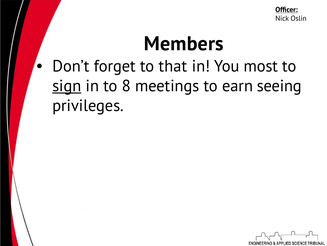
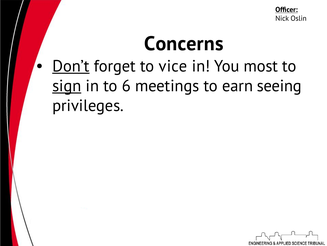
Members: Members -> Concerns
Don’t underline: none -> present
that: that -> vice
8: 8 -> 6
